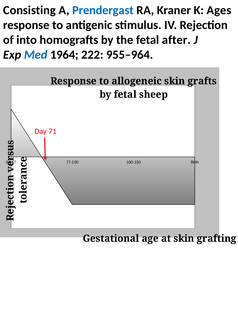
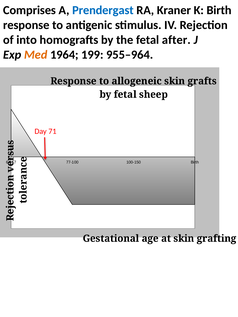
Consisting: Consisting -> Comprises
K Ages: Ages -> Birth
Med colour: blue -> orange
222: 222 -> 199
